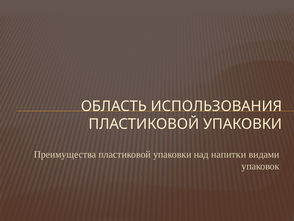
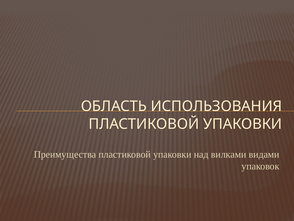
напитки: напитки -> вилками
